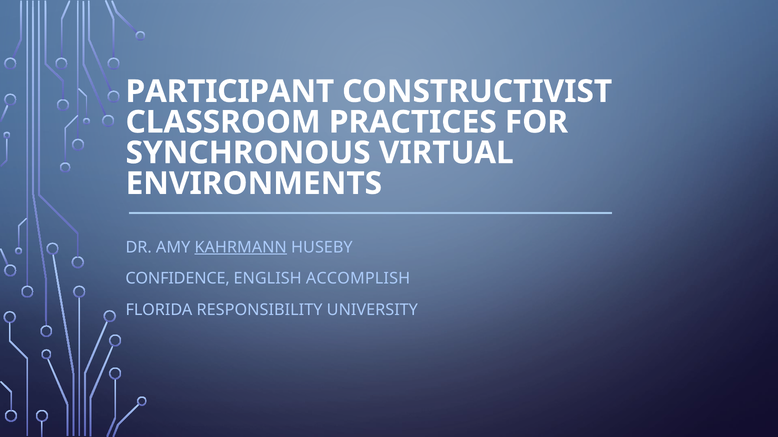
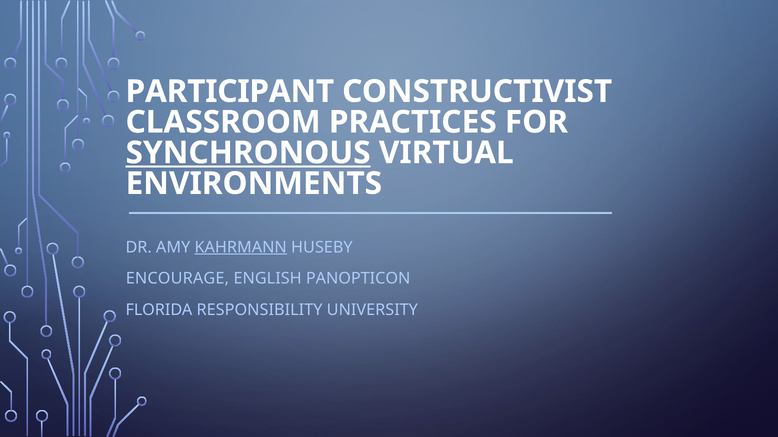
SYNCHRONOUS underline: none -> present
CONFIDENCE: CONFIDENCE -> ENCOURAGE
ACCOMPLISH: ACCOMPLISH -> PANOPTICON
